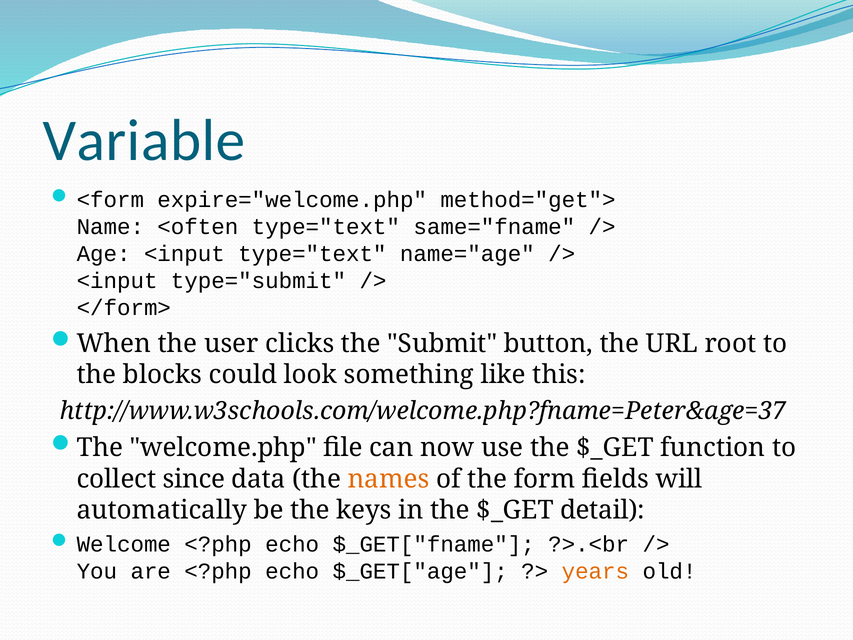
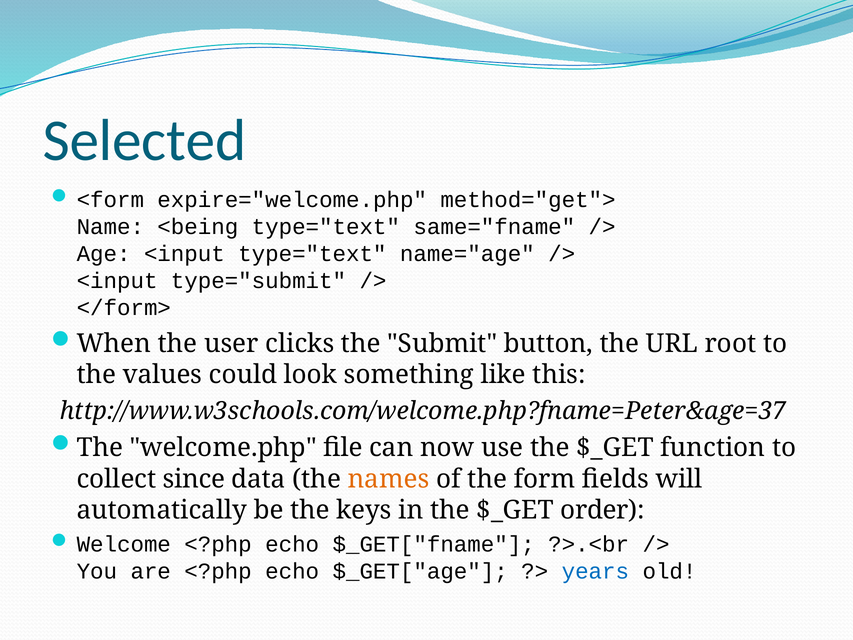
Variable: Variable -> Selected
<often: <often -> <being
blocks: blocks -> values
detail: detail -> order
years colour: orange -> blue
